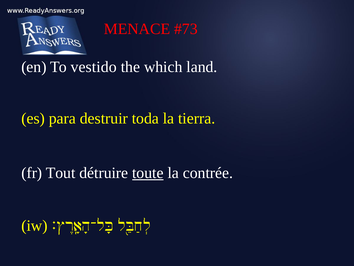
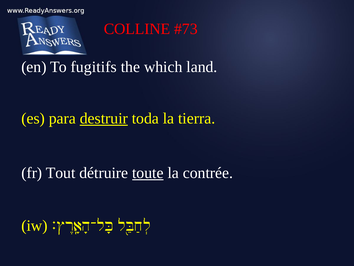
MENACE: MENACE -> COLLINE
vestido: vestido -> fugitifs
destruir underline: none -> present
